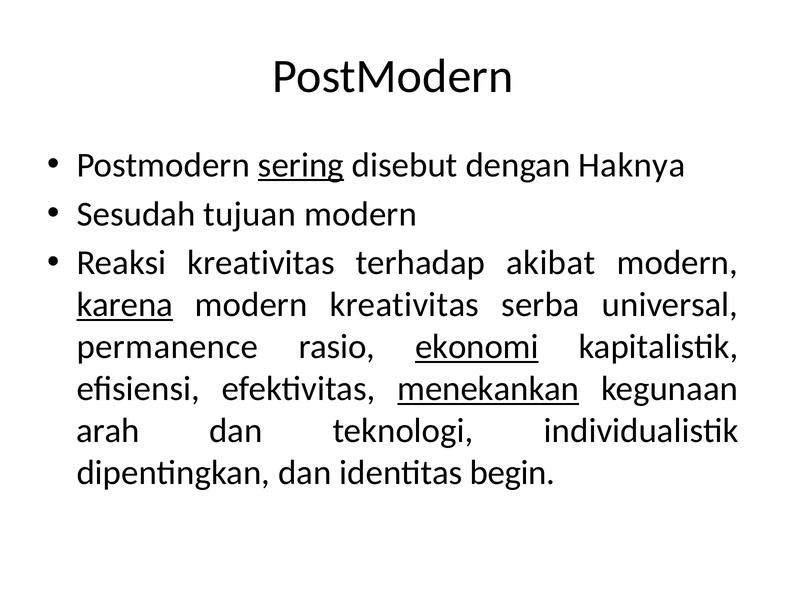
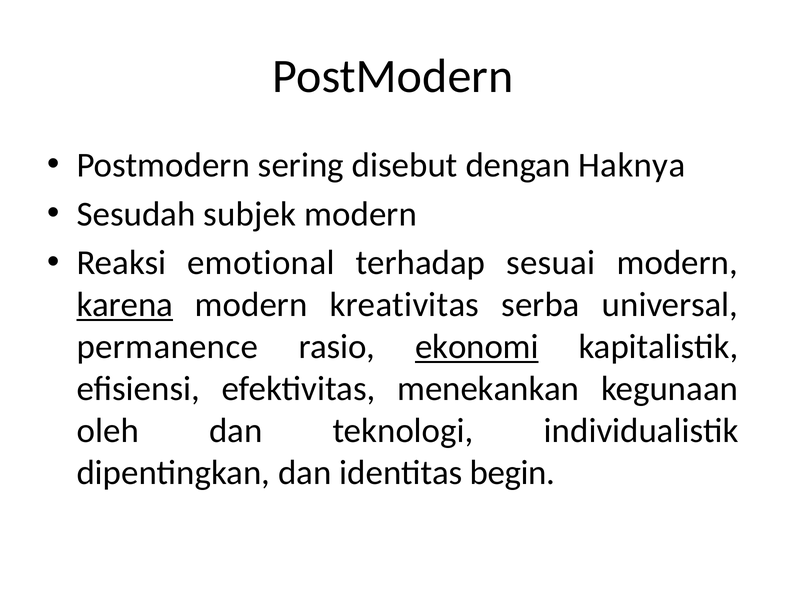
sering underline: present -> none
tujuan: tujuan -> subjek
Reaksi kreativitas: kreativitas -> emotional
akibat: akibat -> sesuai
menekankan underline: present -> none
arah: arah -> oleh
